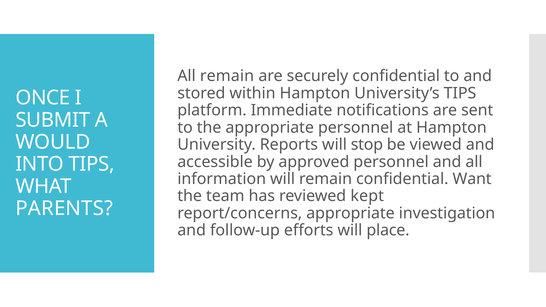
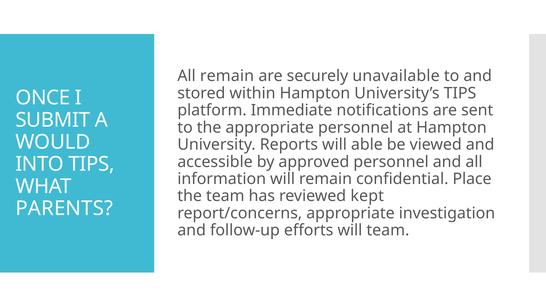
securely confidential: confidential -> unavailable
stop: stop -> able
Want: Want -> Place
will place: place -> team
